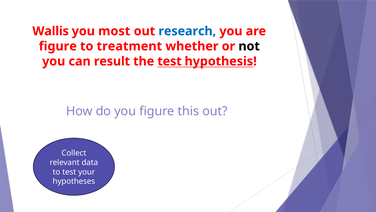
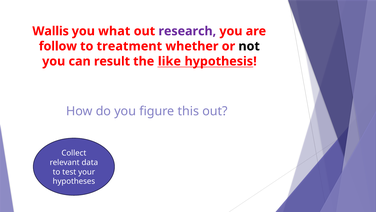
most: most -> what
research colour: blue -> purple
figure at (58, 46): figure -> follow
the test: test -> like
